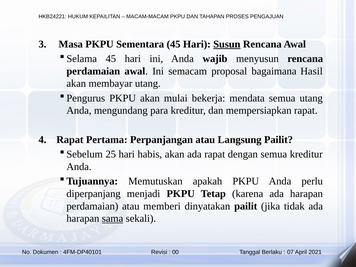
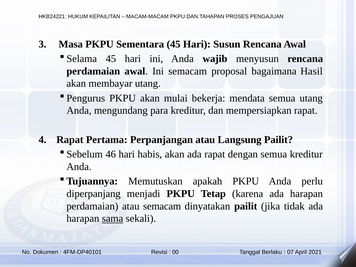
Susun underline: present -> none
25: 25 -> 46
atau memberi: memberi -> semacam
